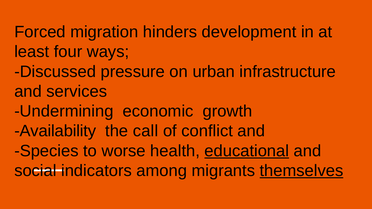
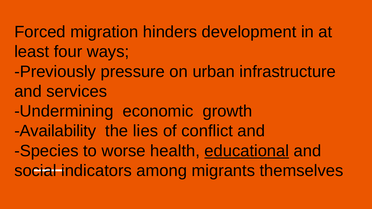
Discussed: Discussed -> Previously
call: call -> lies
themselves underline: present -> none
